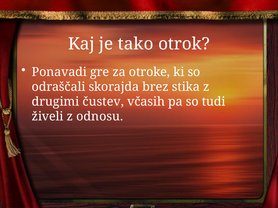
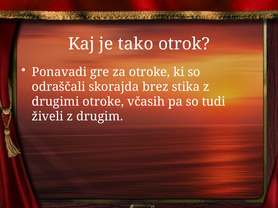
drugimi čustev: čustev -> otroke
odnosu: odnosu -> drugim
